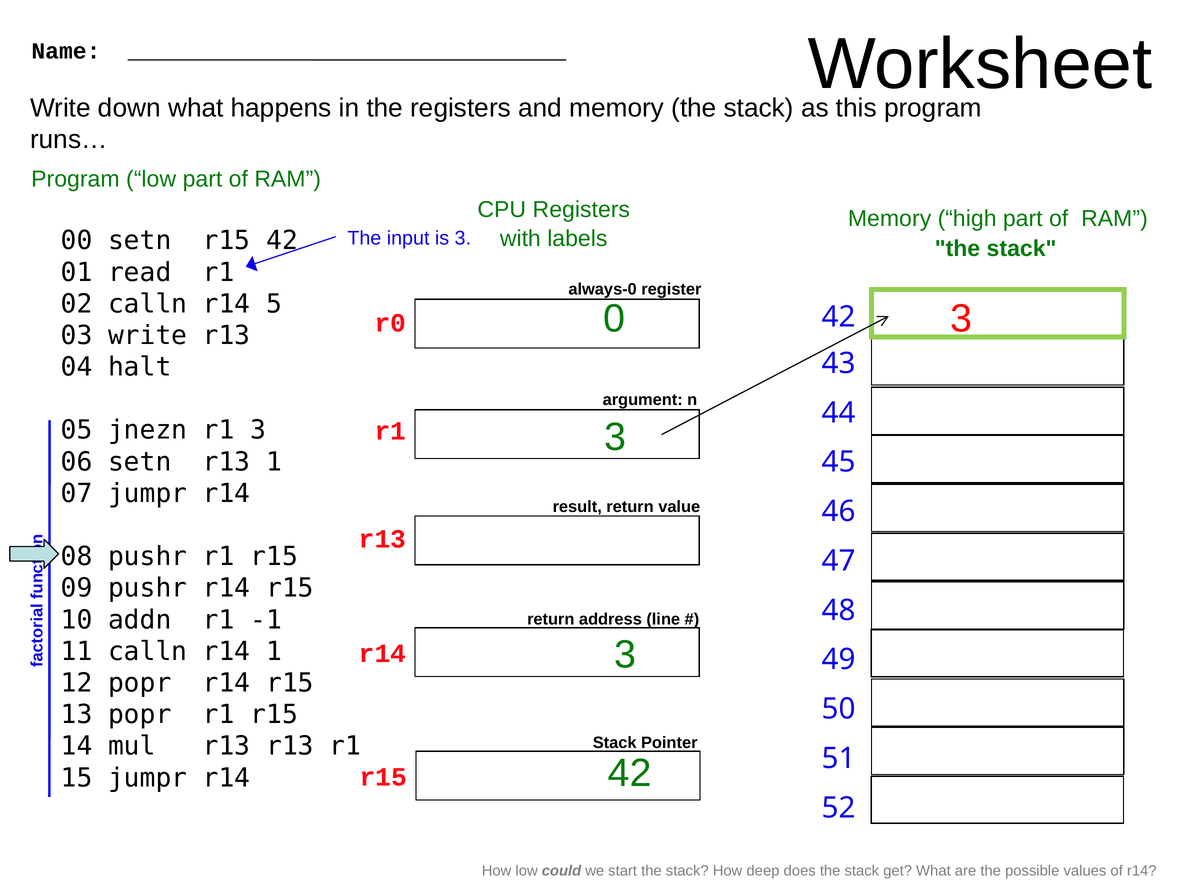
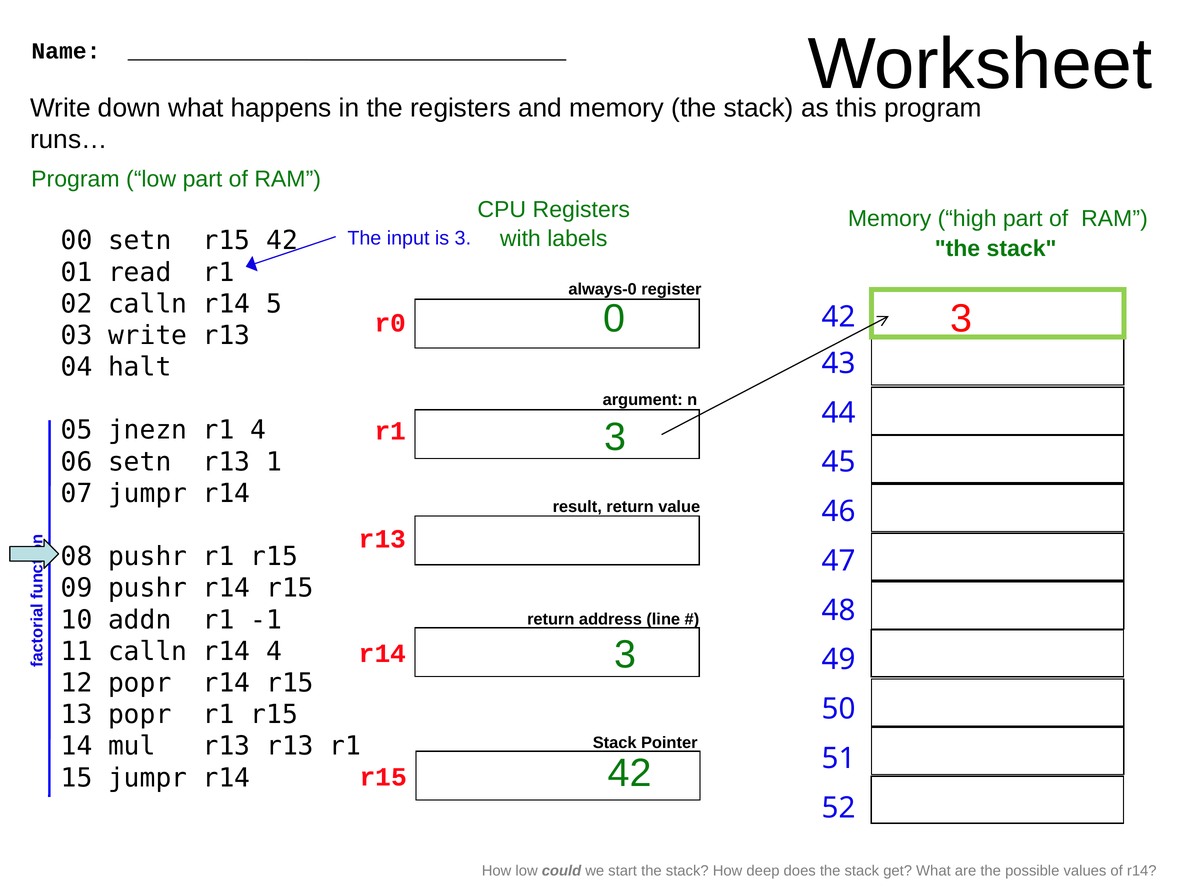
r1 3: 3 -> 4
r14 1: 1 -> 4
